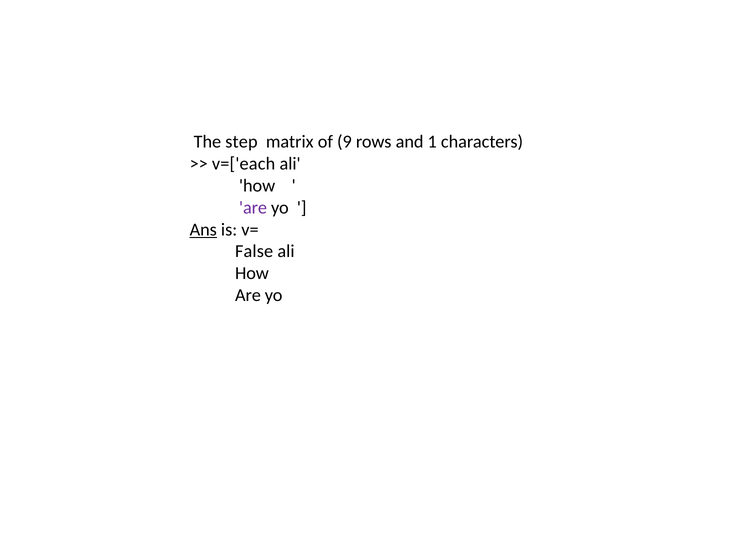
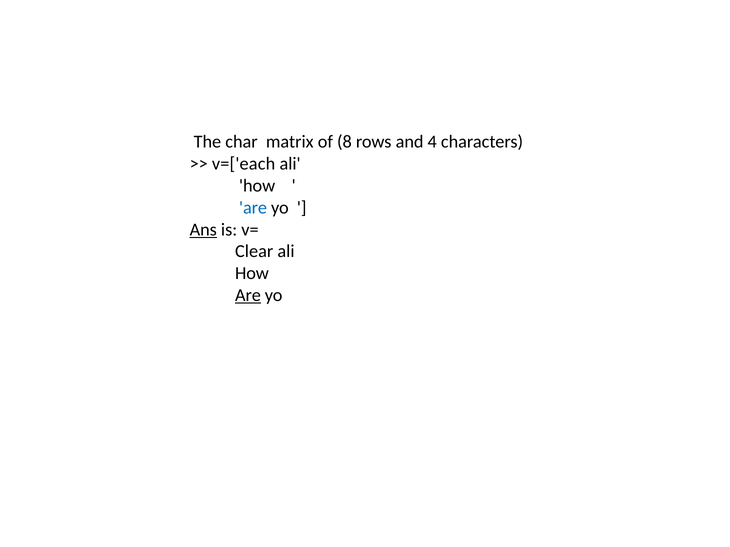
step: step -> char
9: 9 -> 8
1: 1 -> 4
are at (253, 208) colour: purple -> blue
False: False -> Clear
Are at (248, 295) underline: none -> present
